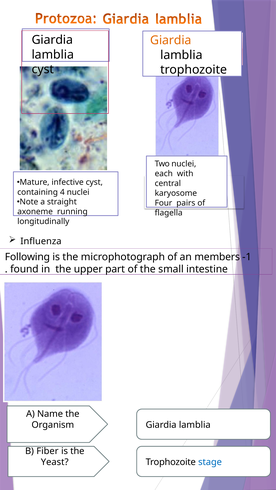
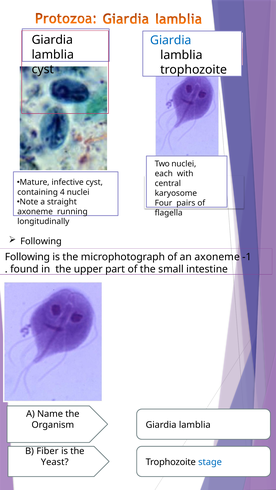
Giardia at (171, 40) colour: orange -> blue
Influenza at (41, 242): Influenza -> Following
an members: members -> axoneme
